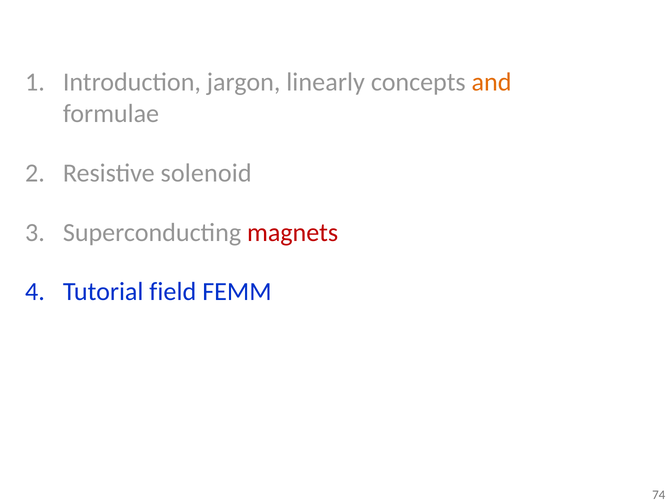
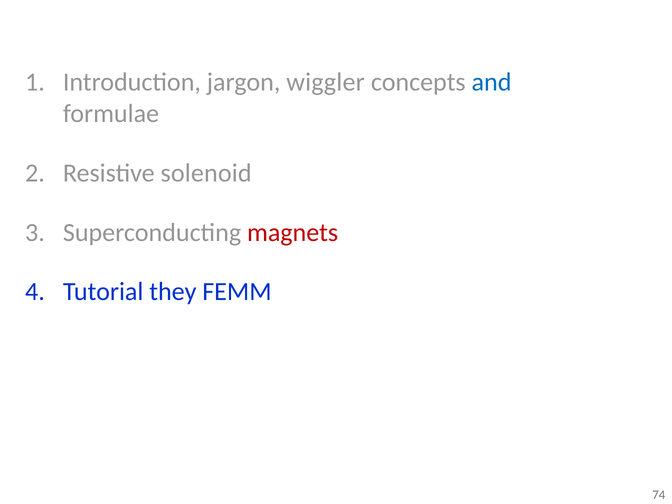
linearly: linearly -> wiggler
and colour: orange -> blue
field: field -> they
